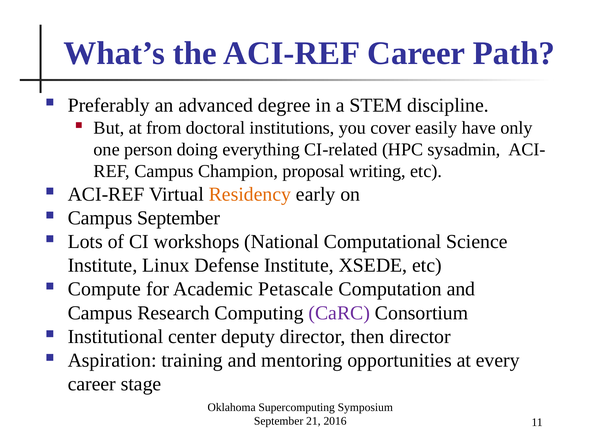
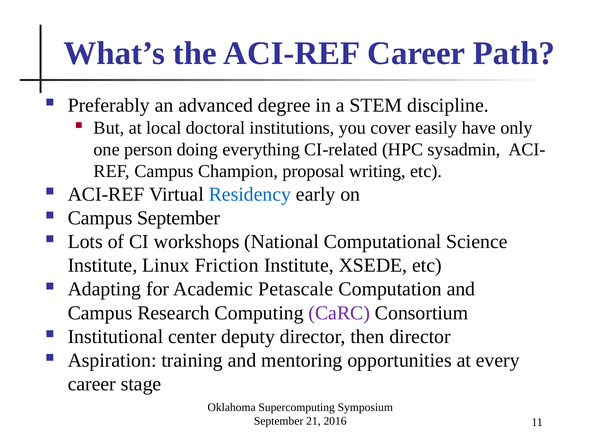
from: from -> local
Residency colour: orange -> blue
Defense: Defense -> Friction
Compute: Compute -> Adapting
